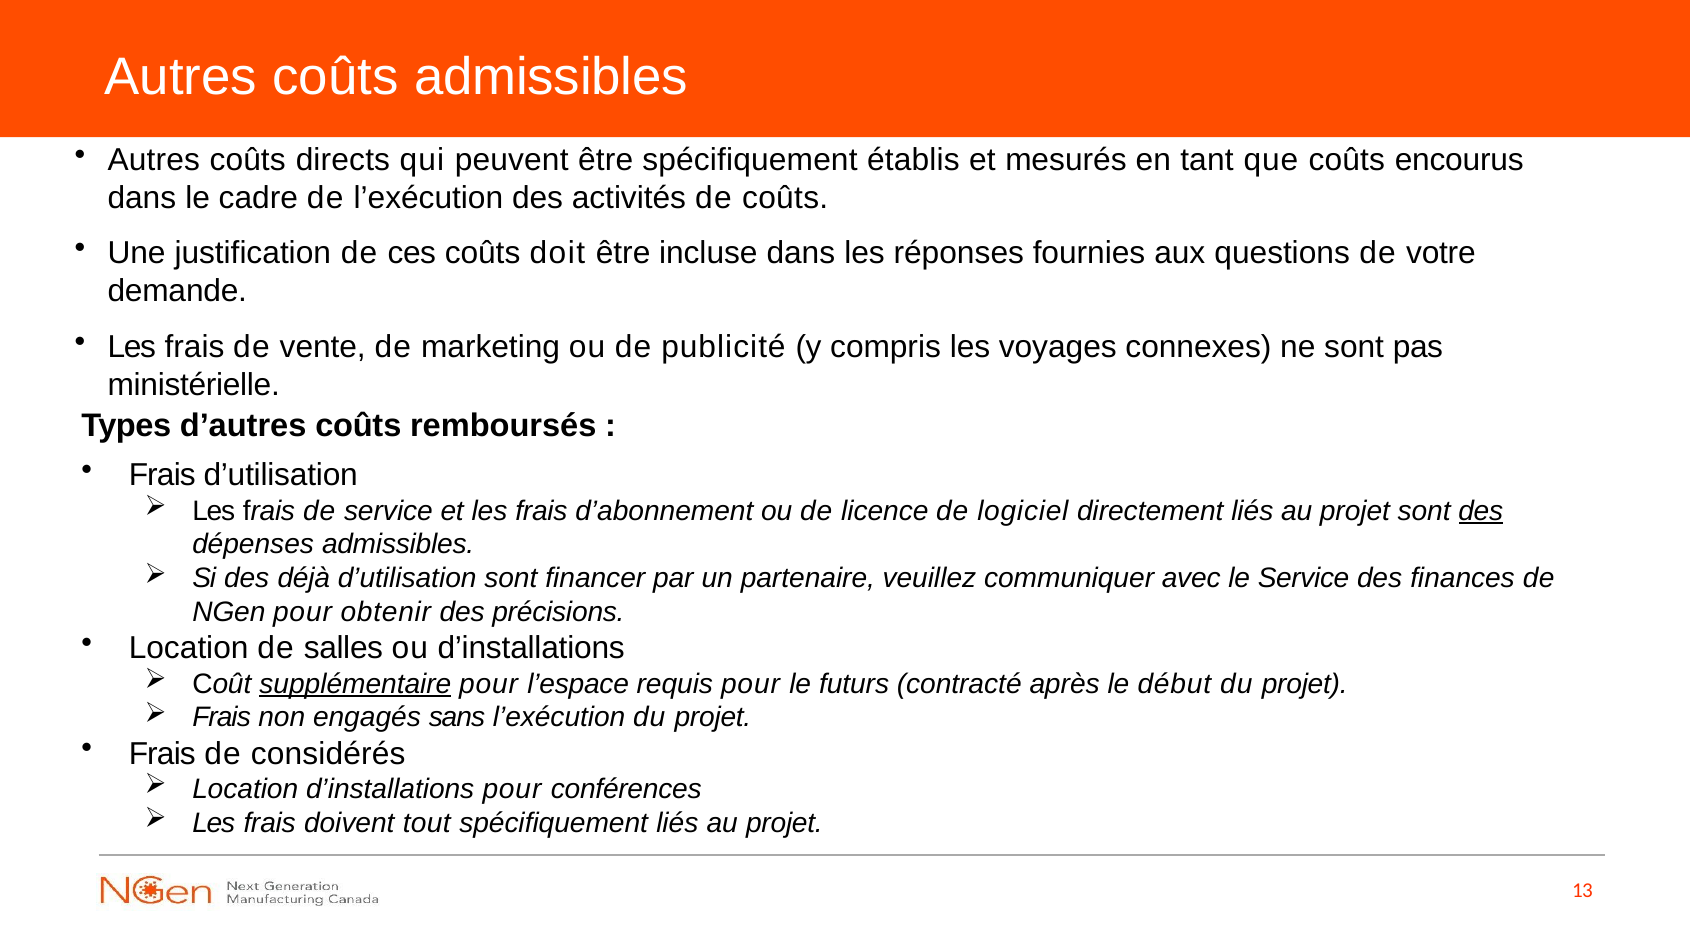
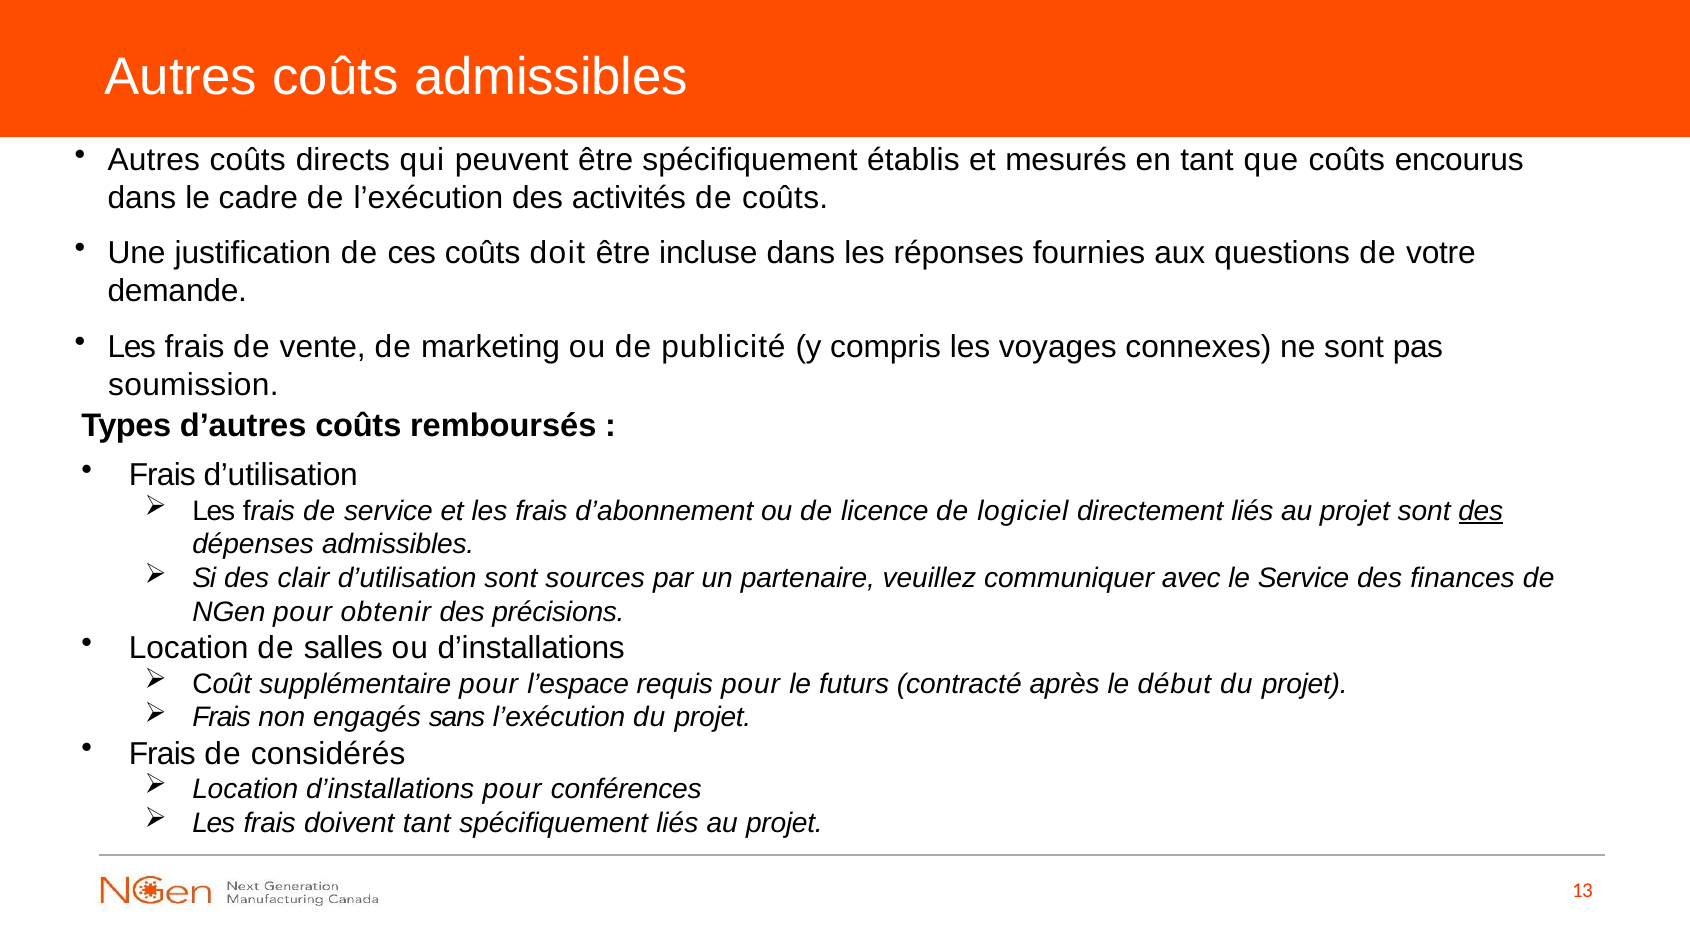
ministérielle: ministérielle -> soumission
déjà: déjà -> clair
financer: financer -> sources
supplémentaire underline: present -> none
doivent tout: tout -> tant
